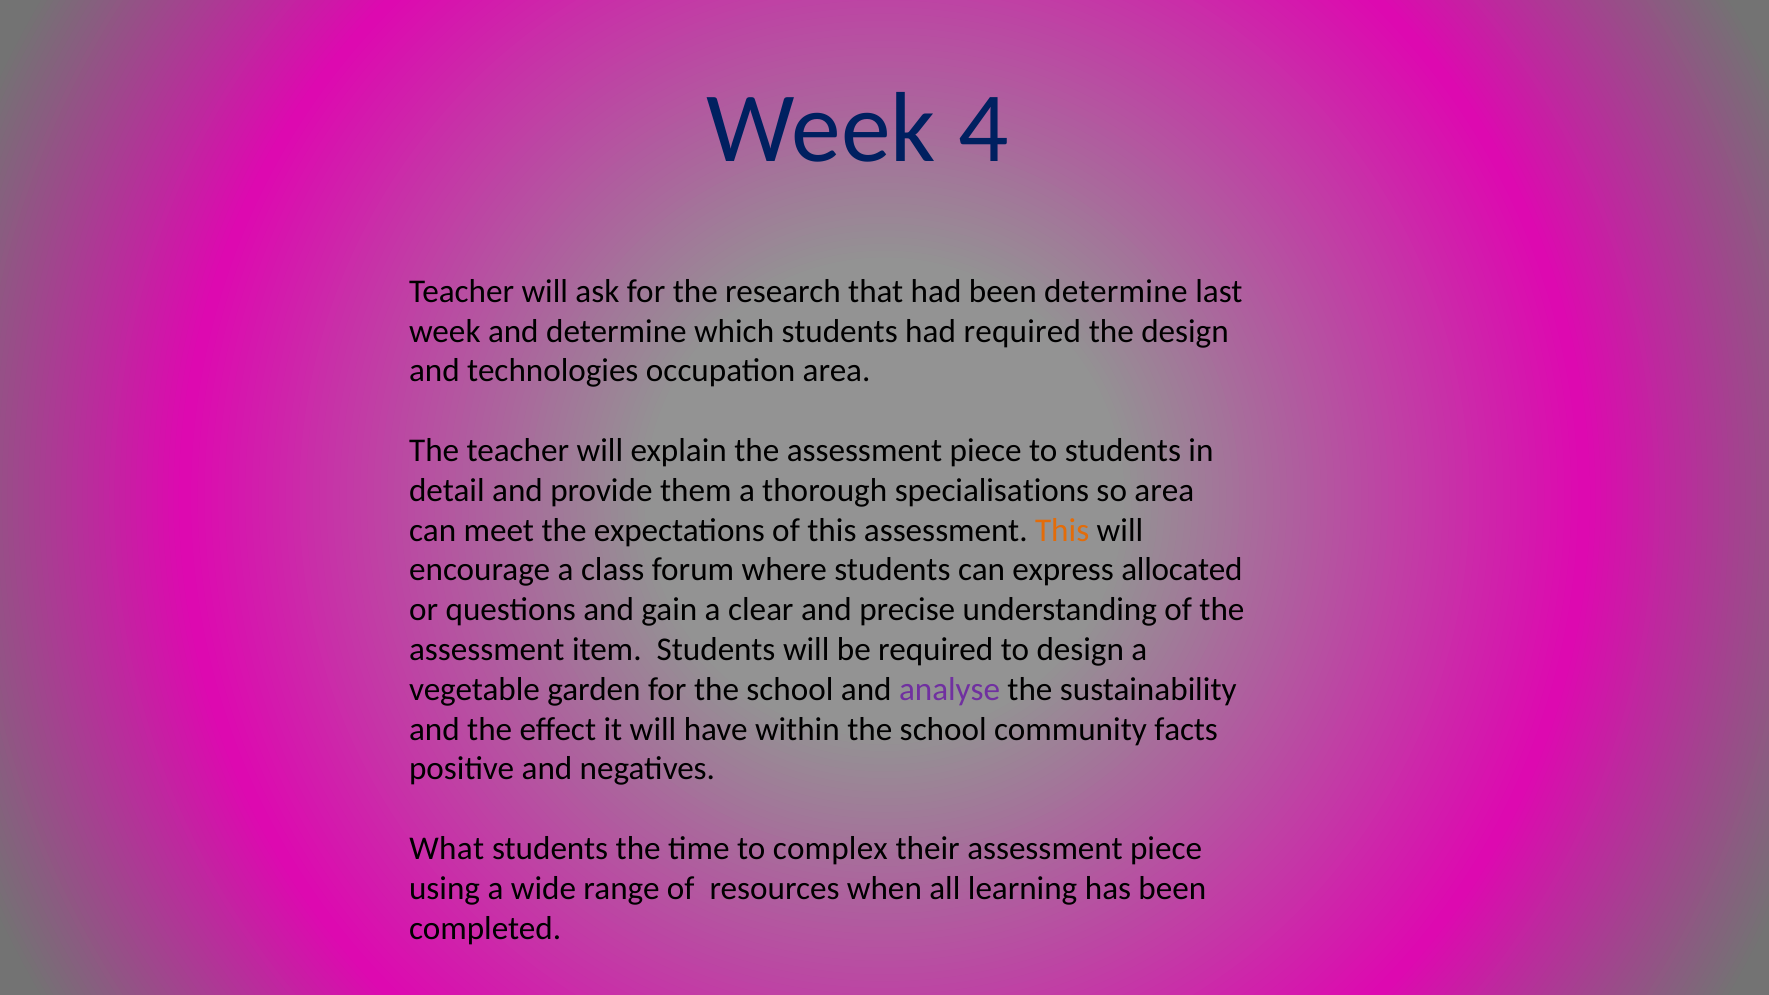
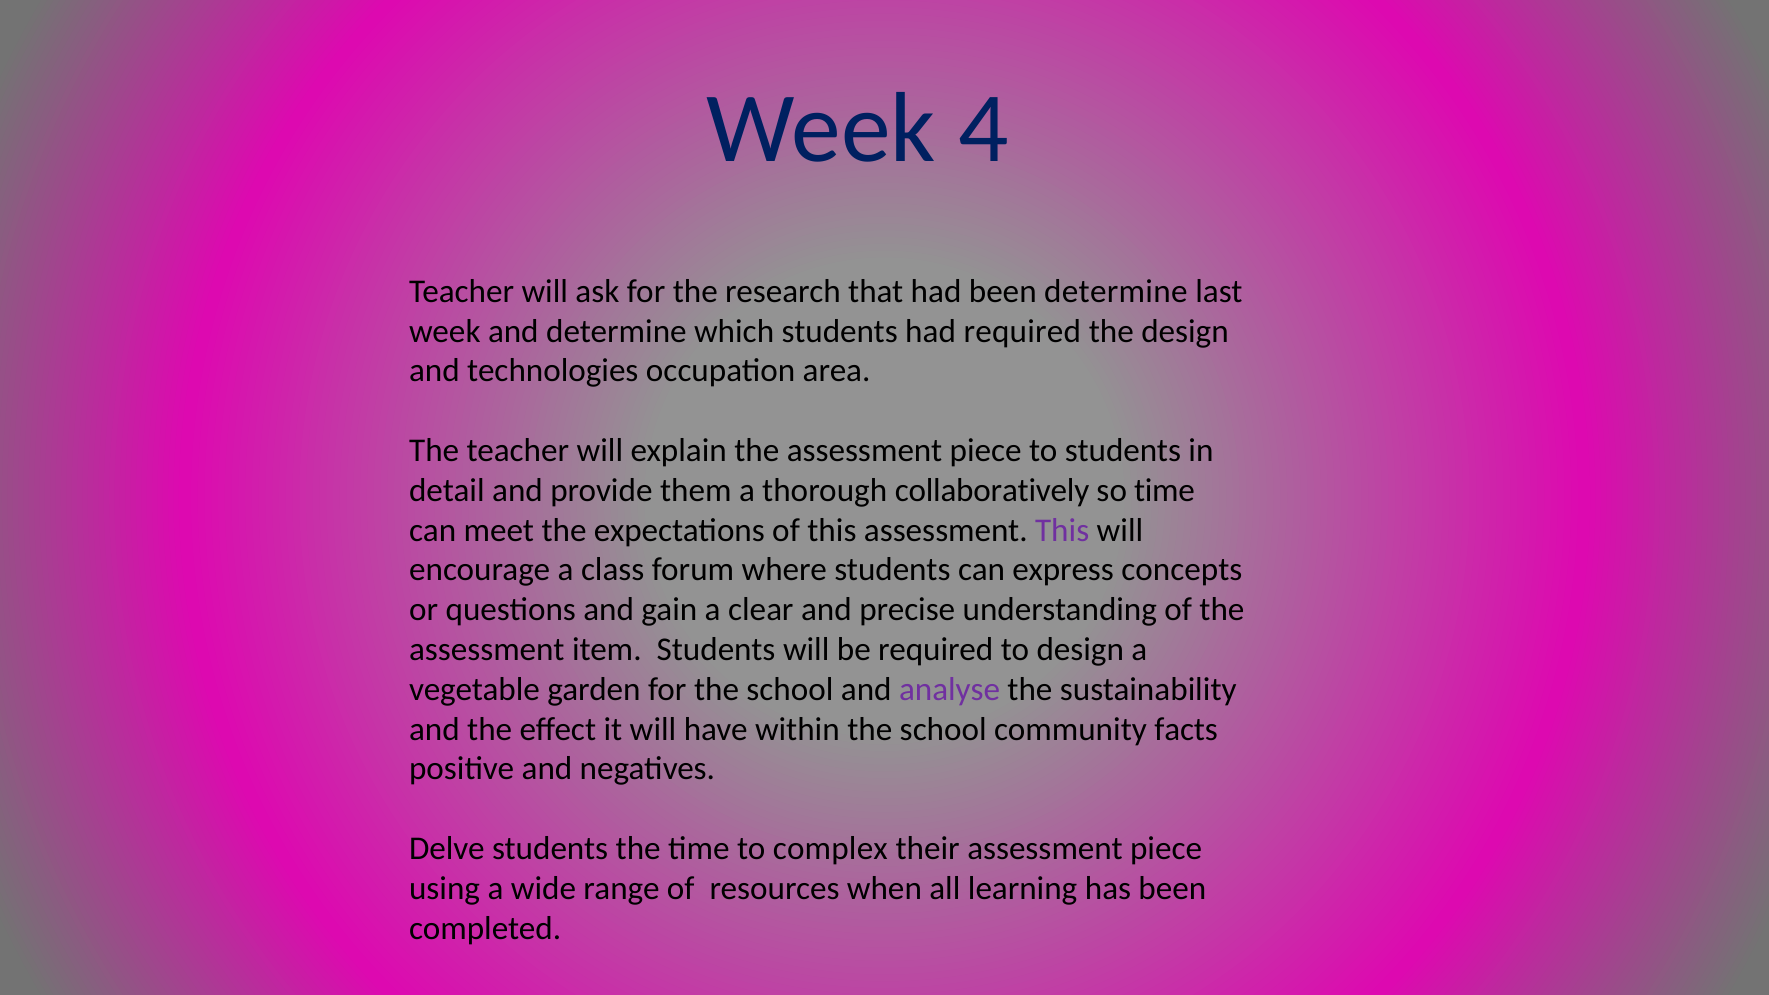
specialisations: specialisations -> collaboratively
so area: area -> time
This at (1062, 530) colour: orange -> purple
allocated: allocated -> concepts
What: What -> Delve
